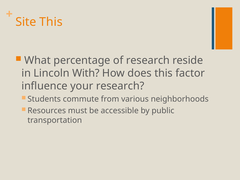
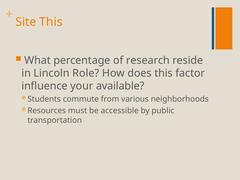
With: With -> Role
your research: research -> available
